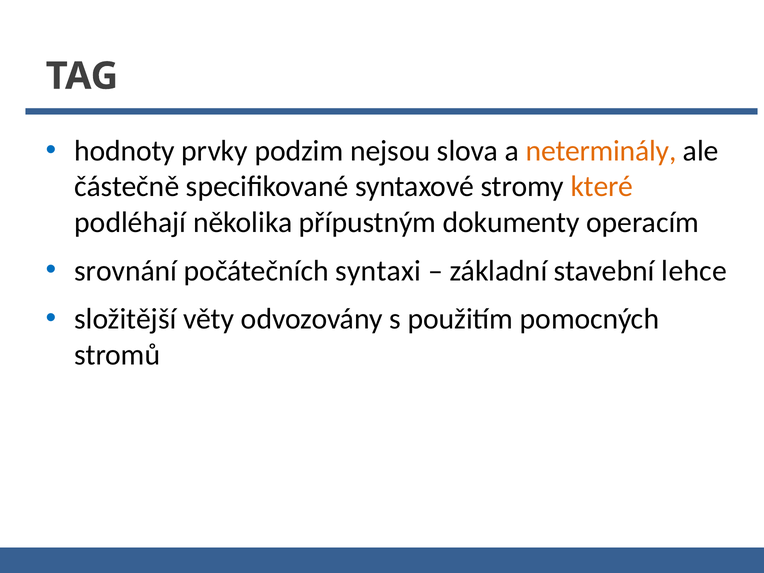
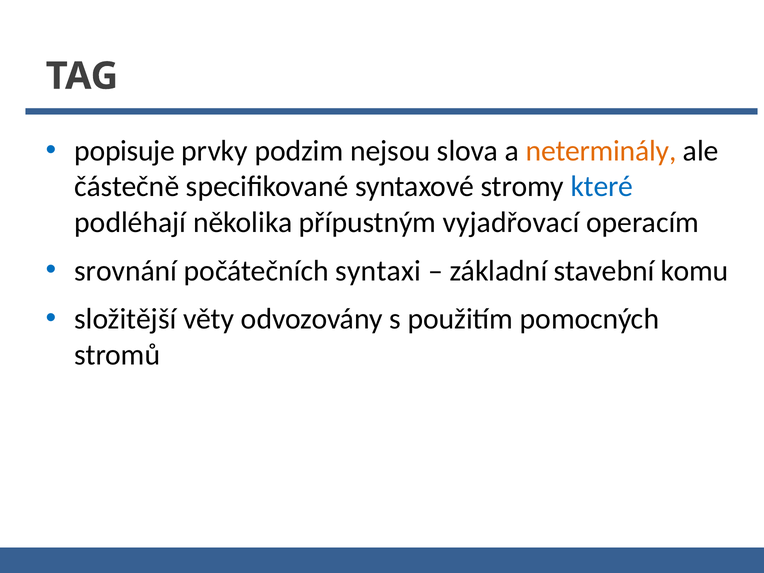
hodnoty: hodnoty -> popisuje
které colour: orange -> blue
dokumenty: dokumenty -> vyjadřovací
lehce: lehce -> komu
